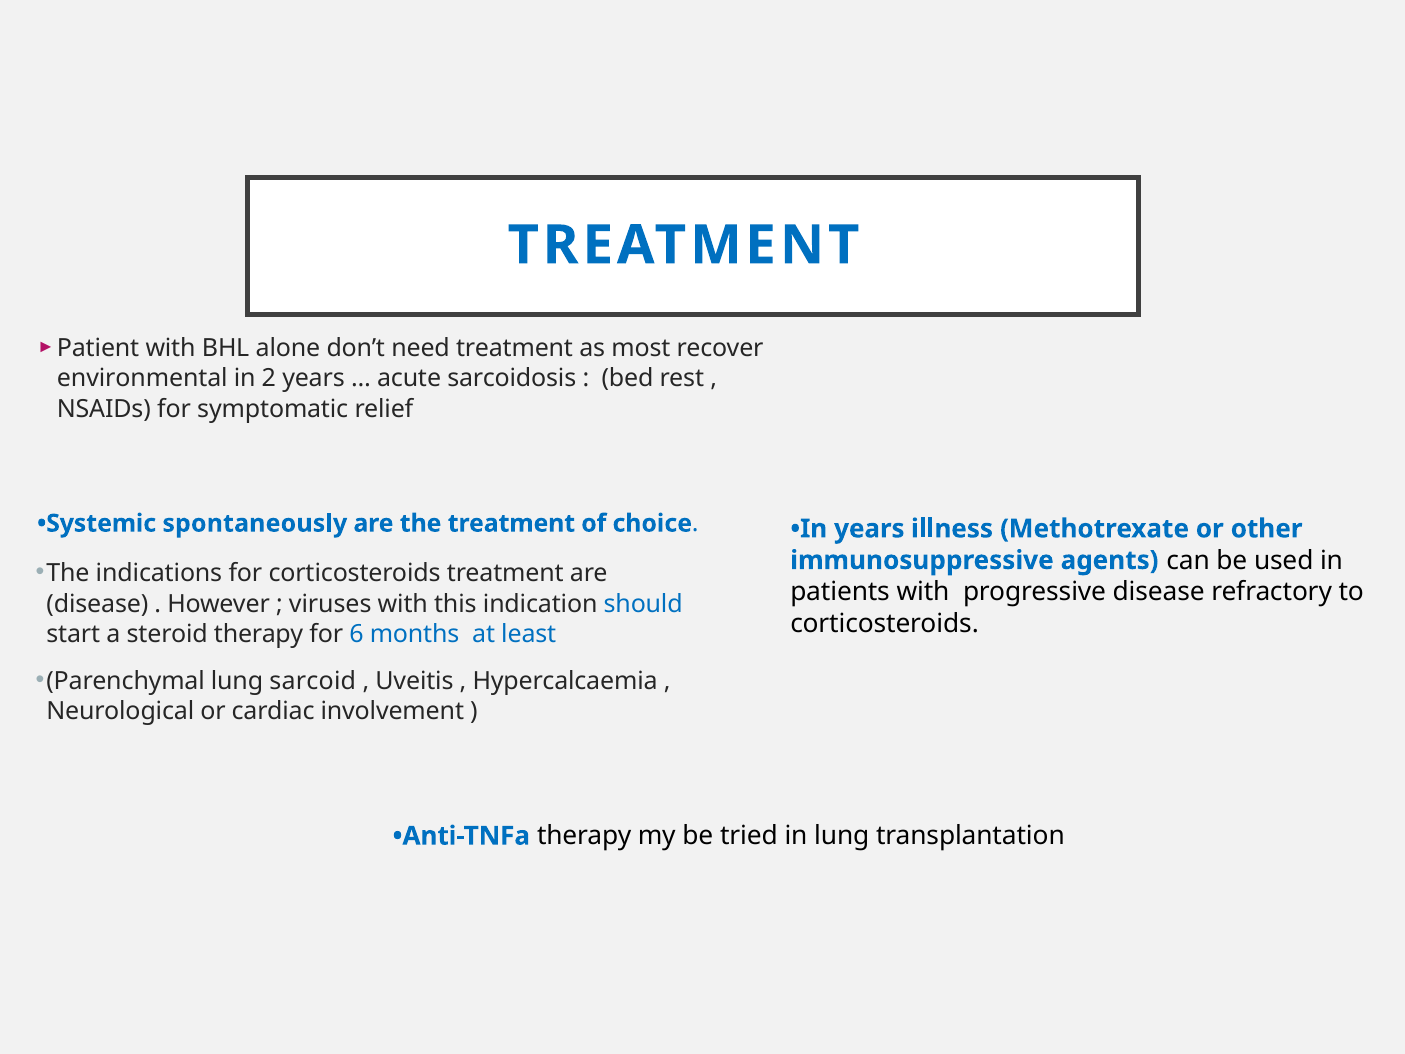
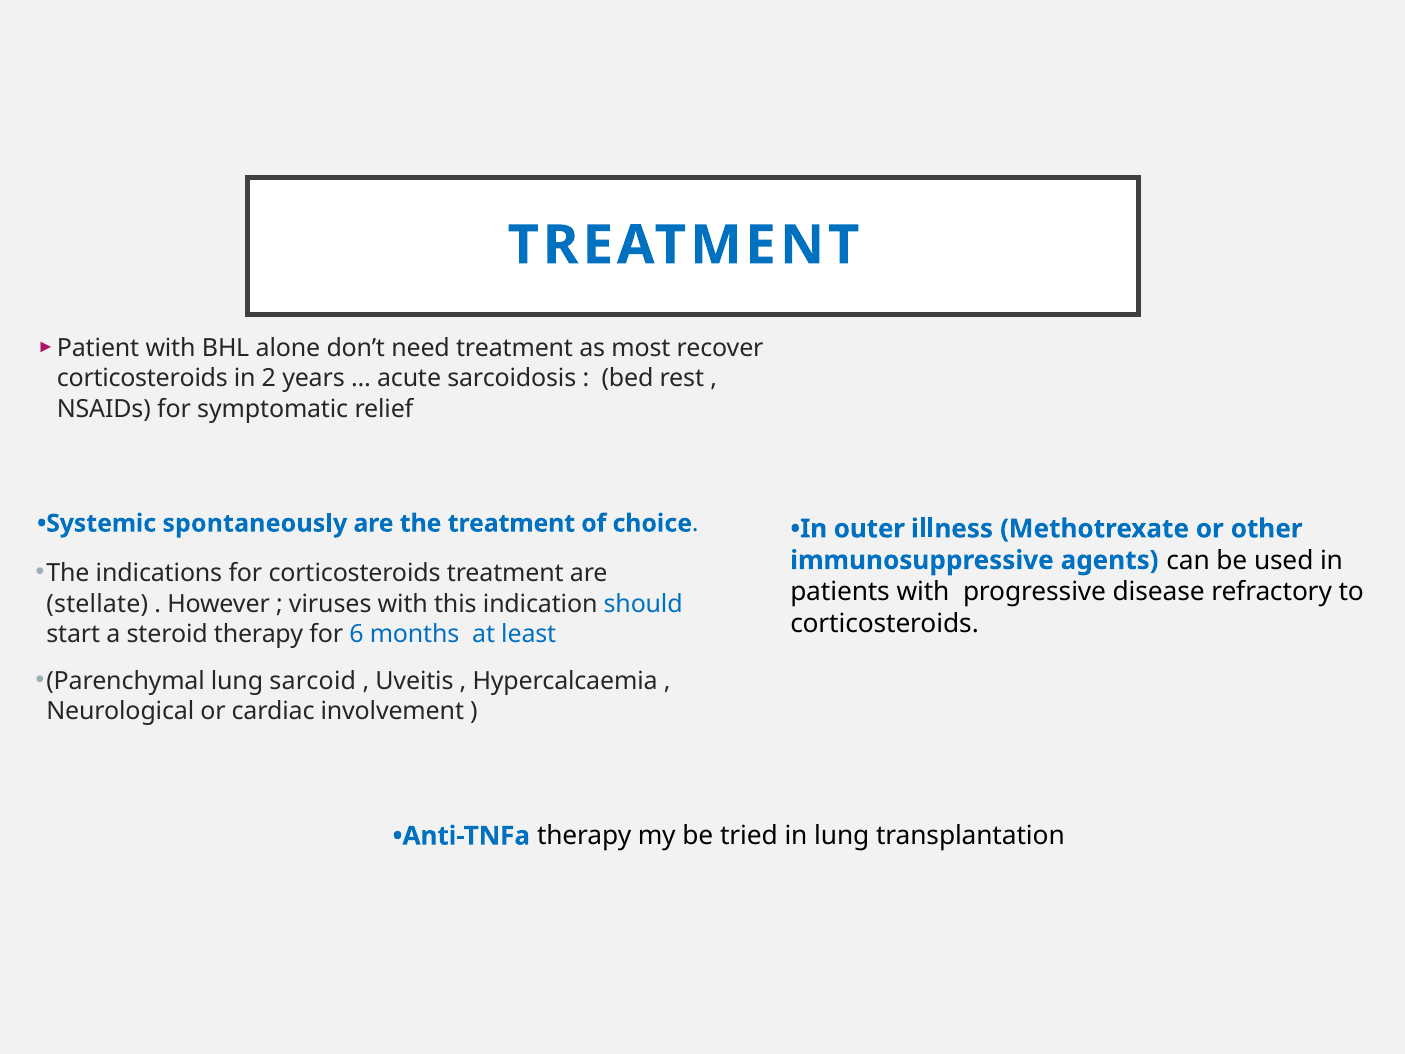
environmental at (142, 379): environmental -> corticosteroids
In years: years -> outer
disease at (97, 604): disease -> stellate
